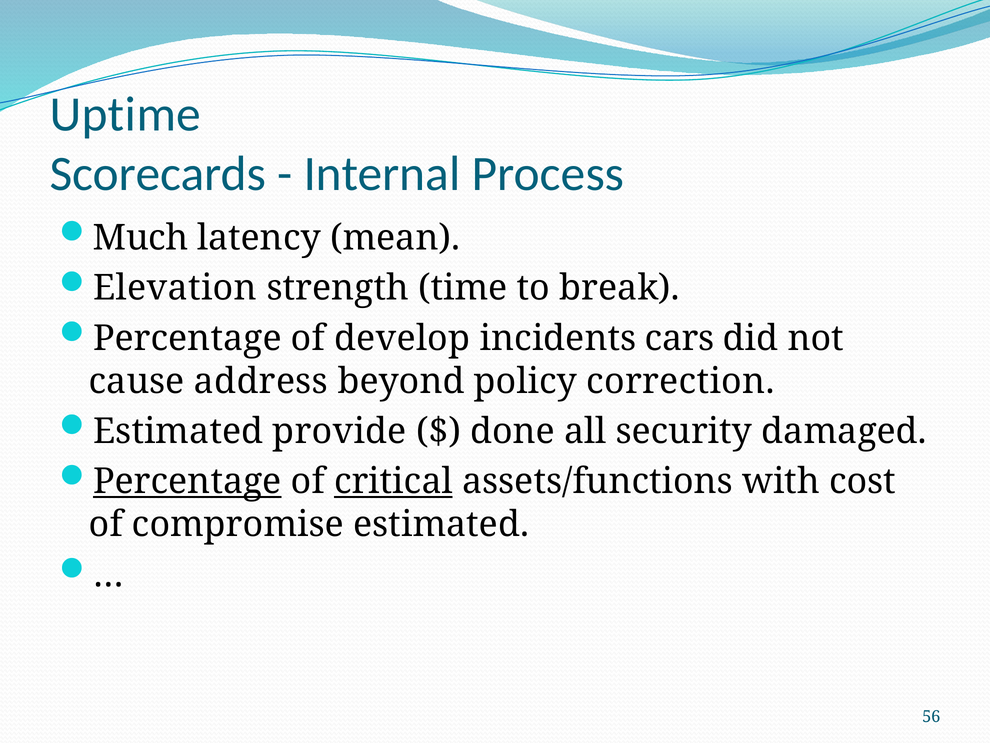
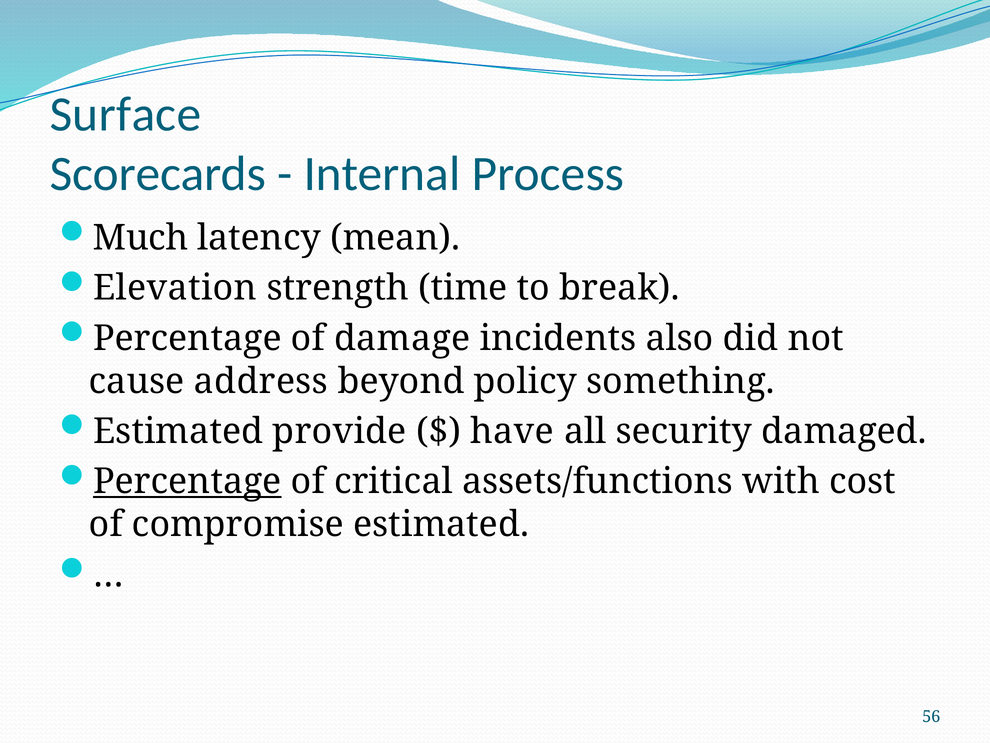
Uptime: Uptime -> Surface
develop: develop -> damage
cars: cars -> also
correction: correction -> something
done: done -> have
critical underline: present -> none
